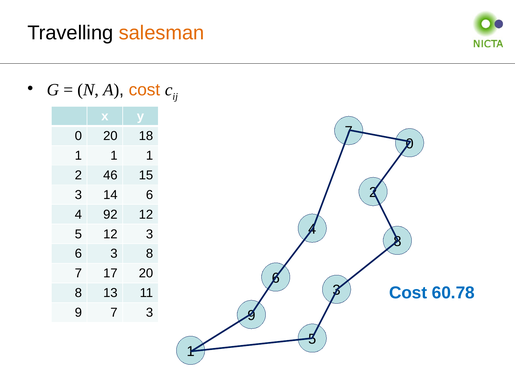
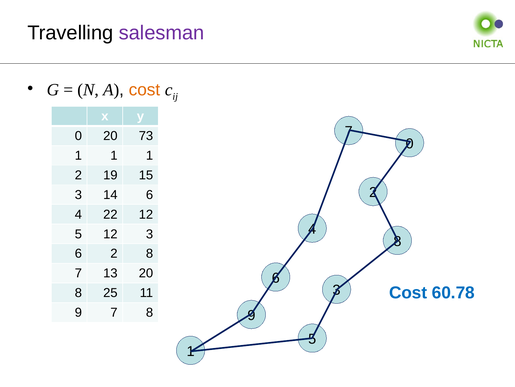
salesman colour: orange -> purple
18: 18 -> 73
46: 46 -> 19
92: 92 -> 22
6 3: 3 -> 2
17: 17 -> 13
13: 13 -> 25
9 7 3: 3 -> 8
